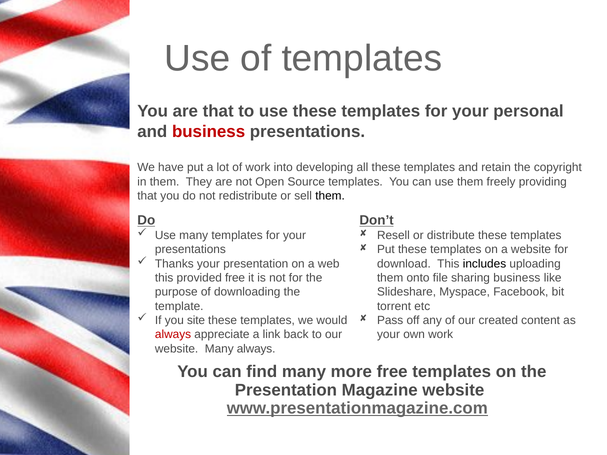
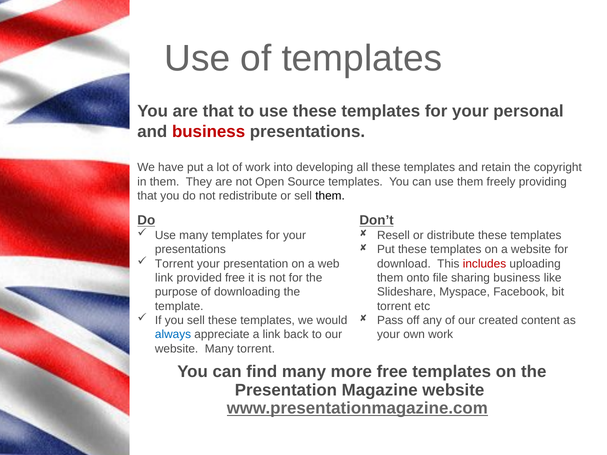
Thanks at (174, 264): Thanks -> Torrent
includes colour: black -> red
this at (164, 278): this -> link
you site: site -> sell
always at (173, 335) colour: red -> blue
Many always: always -> torrent
